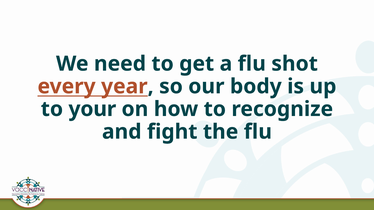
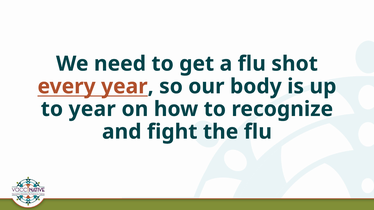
to your: your -> year
